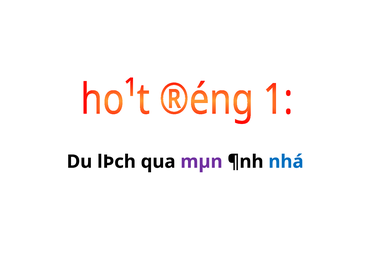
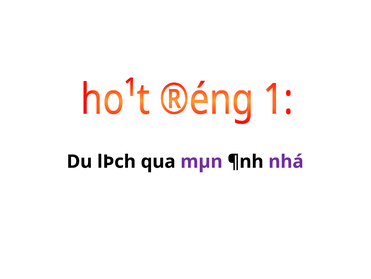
nhá colour: blue -> purple
